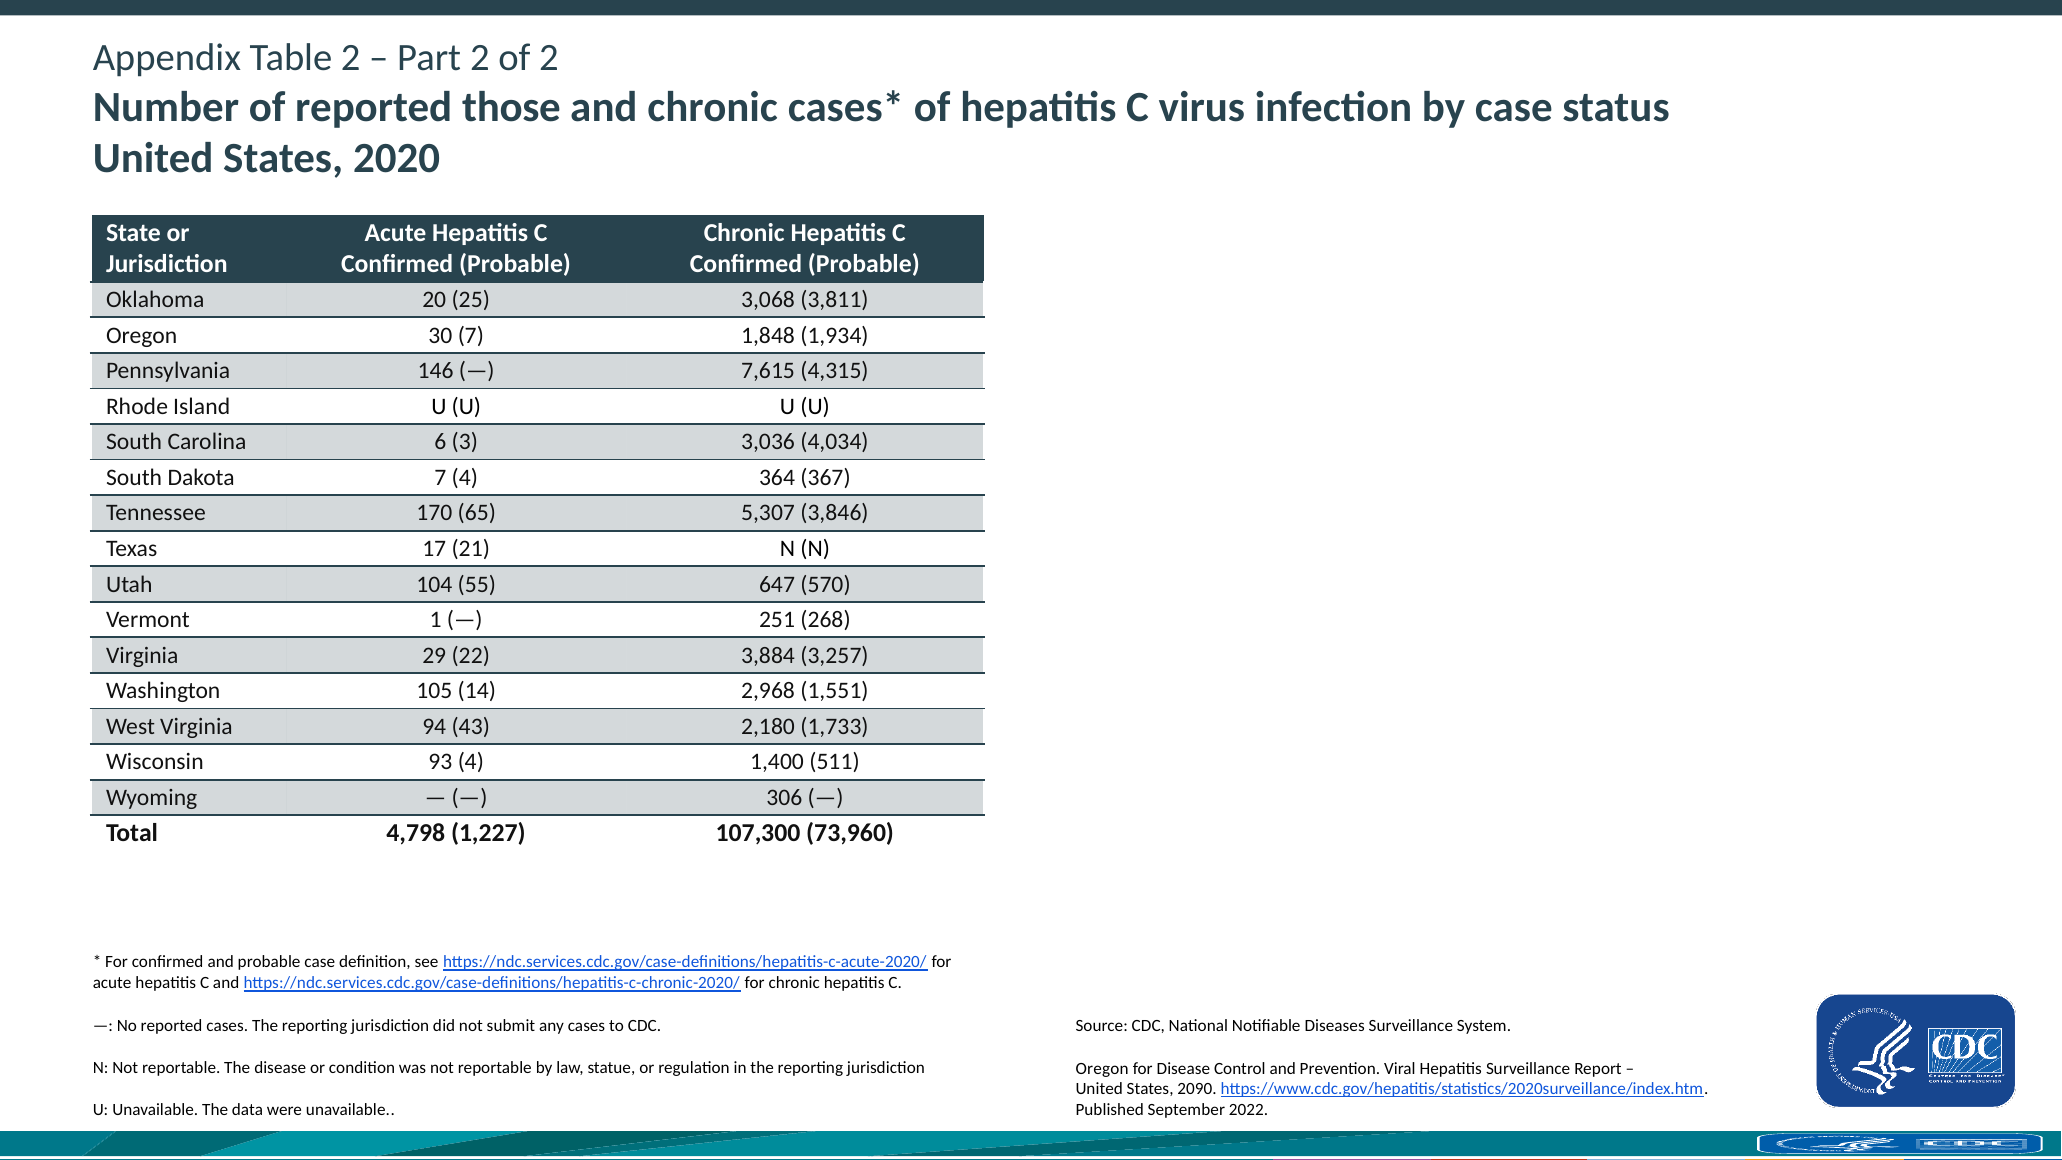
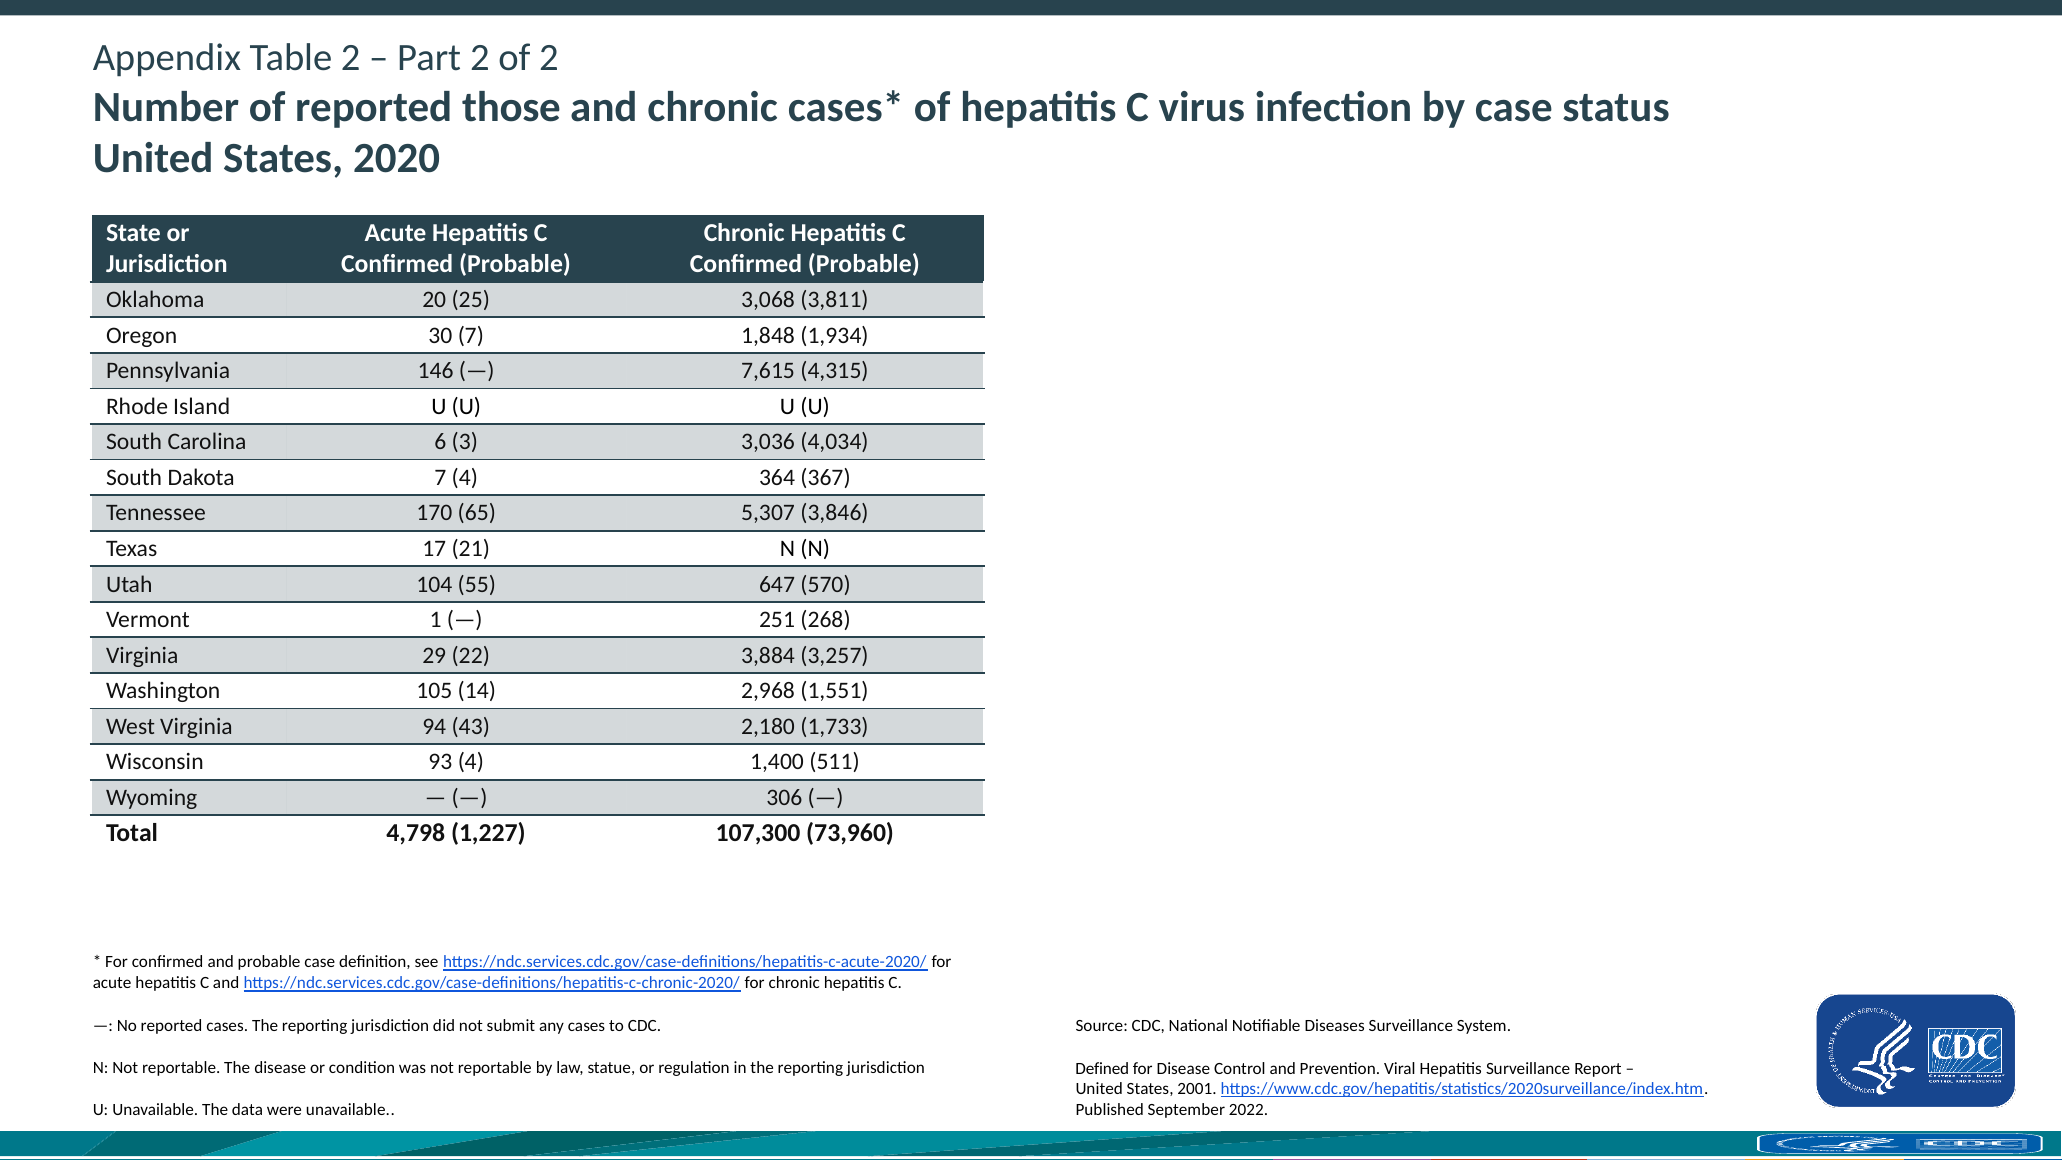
Oregon at (1102, 1068): Oregon -> Defined
2090: 2090 -> 2001
